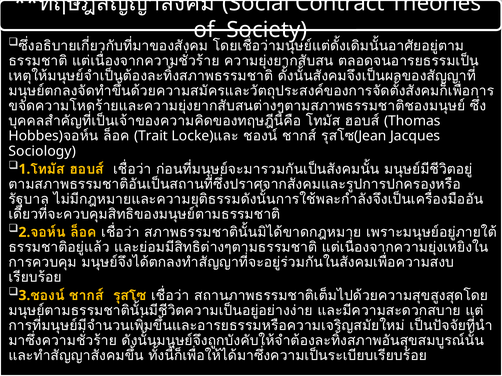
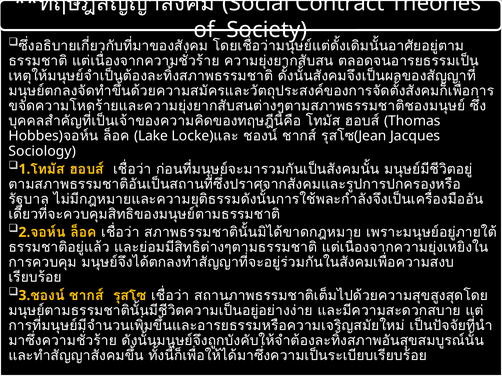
Trait: Trait -> Lake
